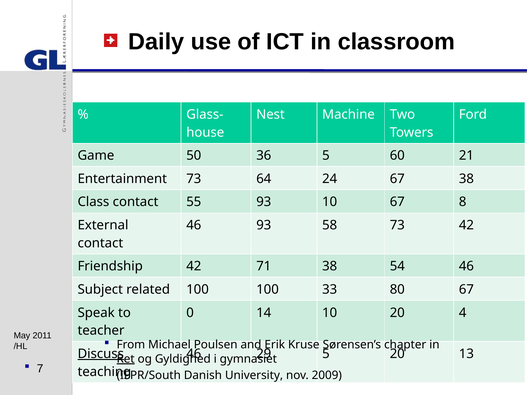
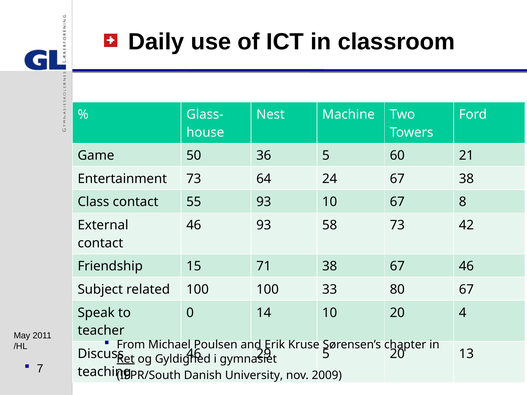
Friendship 42: 42 -> 15
38 54: 54 -> 67
Discuss underline: present -> none
